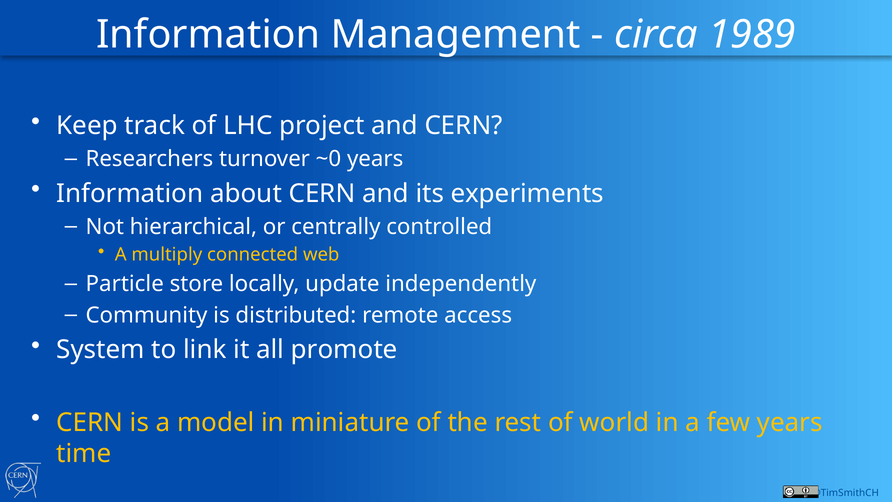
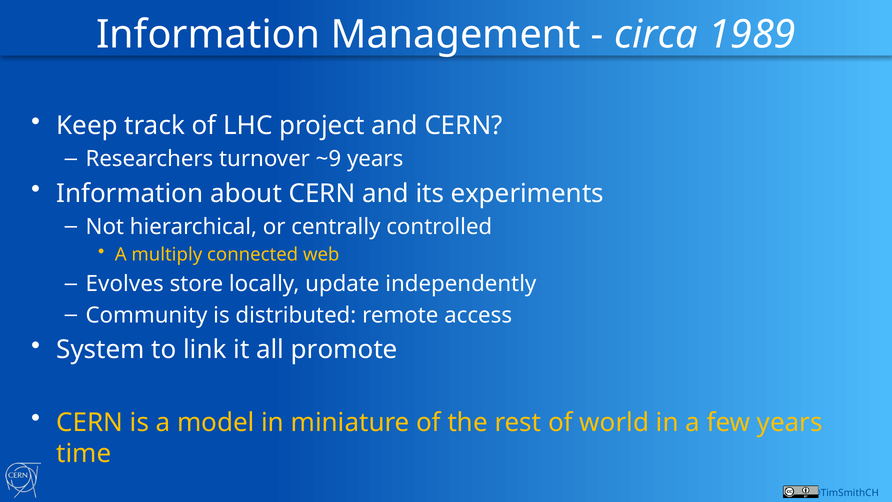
~0: ~0 -> ~9
Particle: Particle -> Evolves
